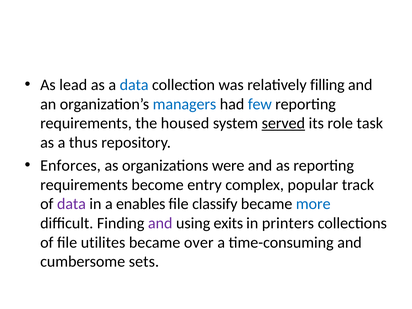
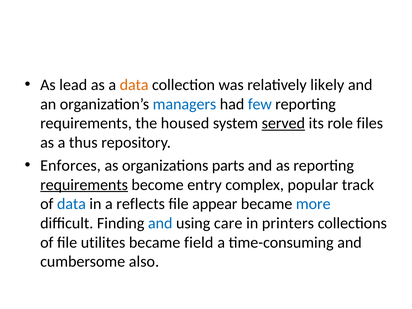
data at (134, 85) colour: blue -> orange
filling: filling -> likely
task: task -> files
were: were -> parts
requirements at (84, 185) underline: none -> present
data at (71, 204) colour: purple -> blue
enables: enables -> reflects
classify: classify -> appear
and at (160, 223) colour: purple -> blue
exits: exits -> care
over: over -> field
sets: sets -> also
